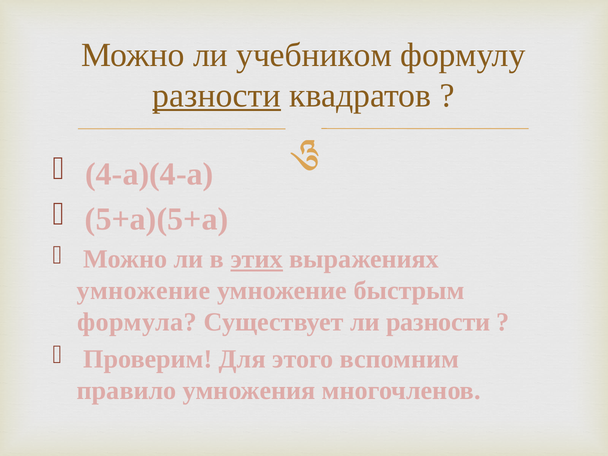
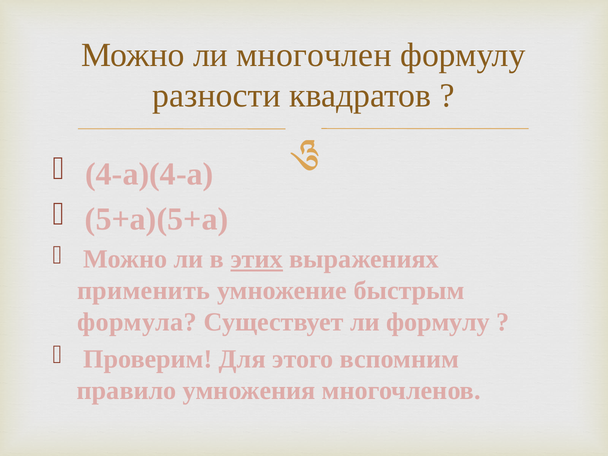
учебником: учебником -> многочлен
разности at (217, 96) underline: present -> none
умножение at (144, 291): умножение -> применить
ли разности: разности -> формулу
